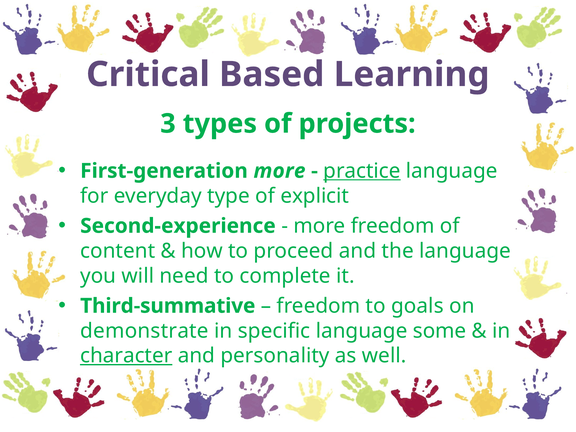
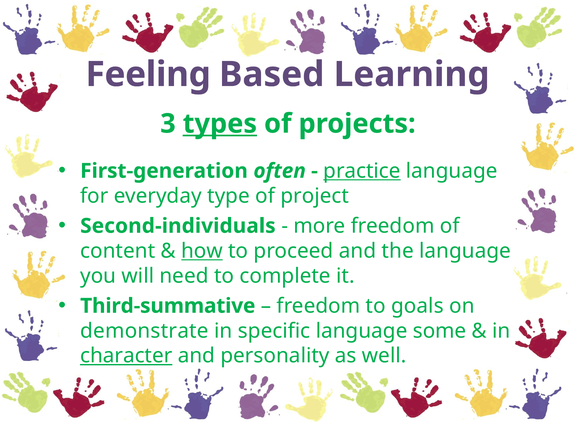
Critical: Critical -> Feeling
types underline: none -> present
First-generation more: more -> often
explicit: explicit -> project
Second-experience: Second-experience -> Second-individuals
how underline: none -> present
